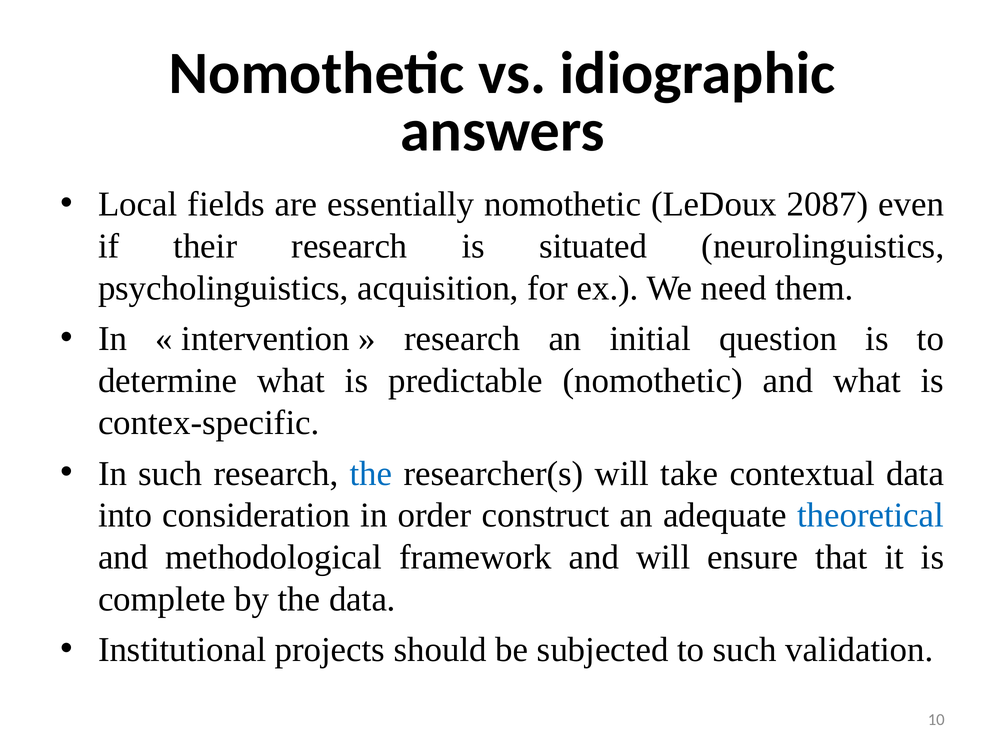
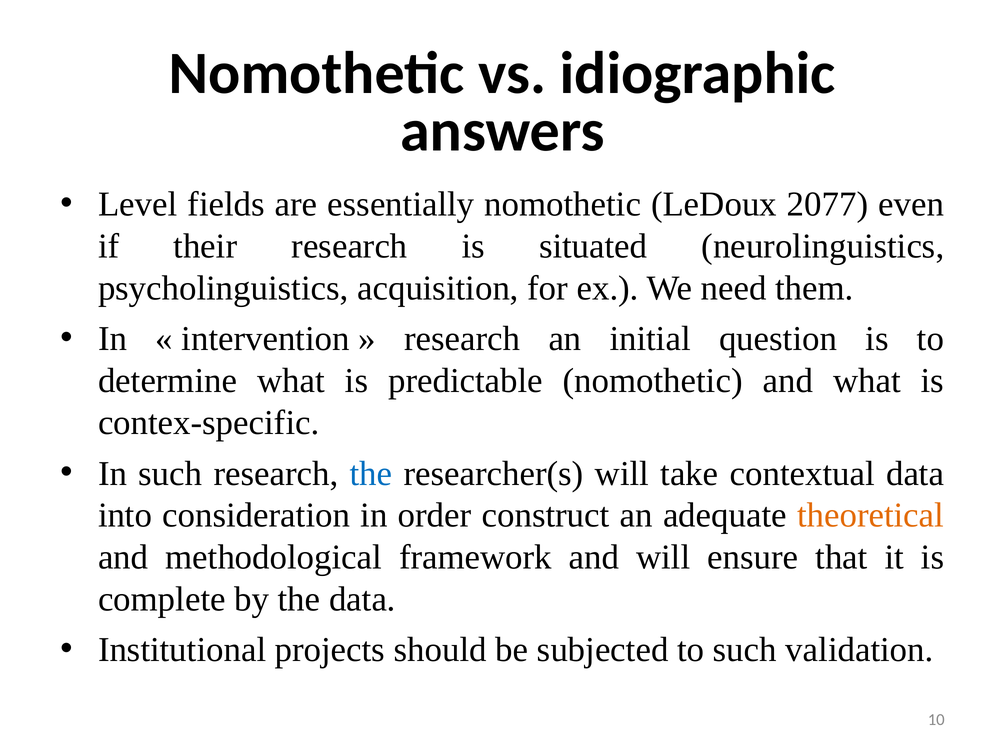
Local: Local -> Level
2087: 2087 -> 2077
theoretical colour: blue -> orange
